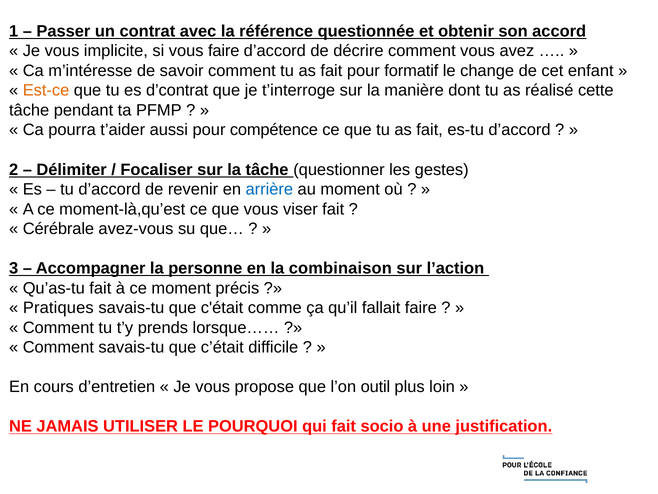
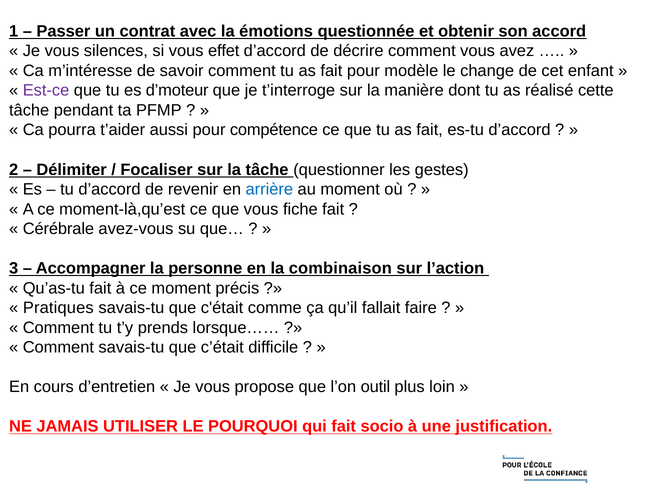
référence: référence -> émotions
implicite: implicite -> silences
vous faire: faire -> effet
formatif: formatif -> modèle
Est-ce colour: orange -> purple
d’contrat: d’contrat -> d’moteur
viser: viser -> fiche
